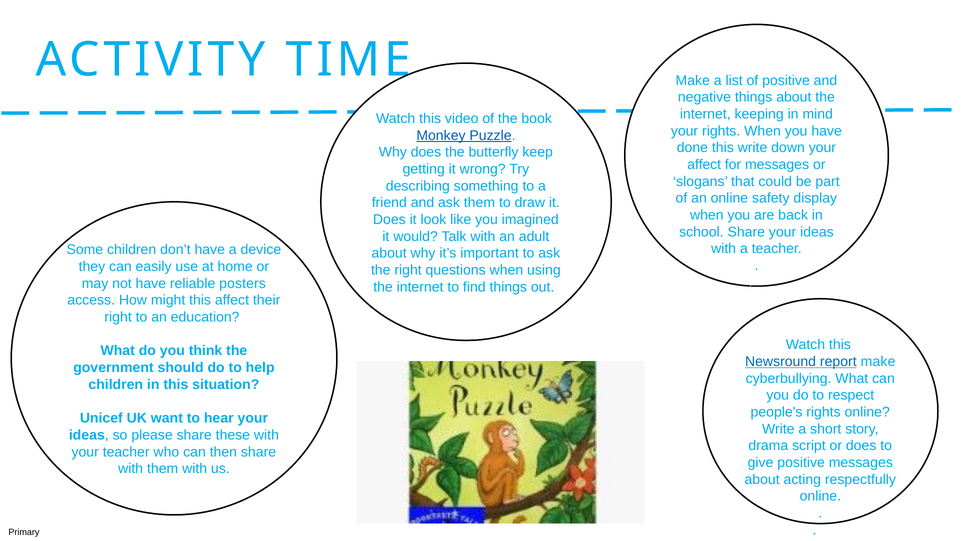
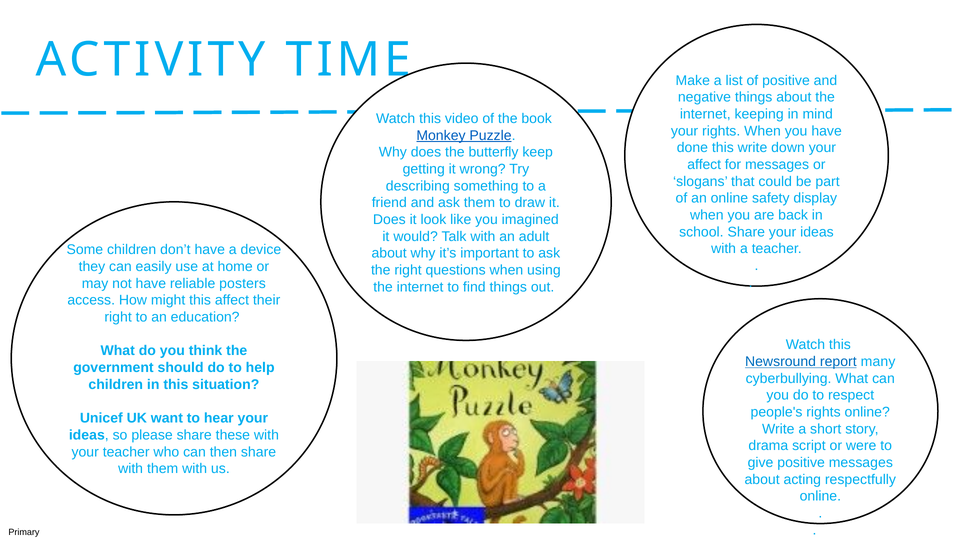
report make: make -> many
or does: does -> were
